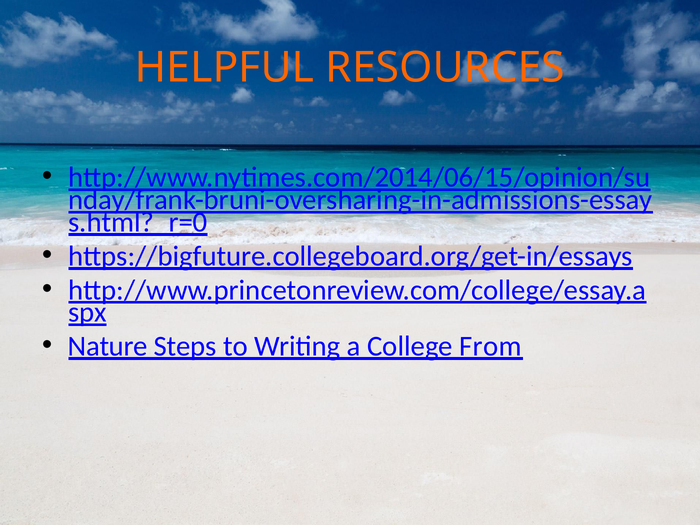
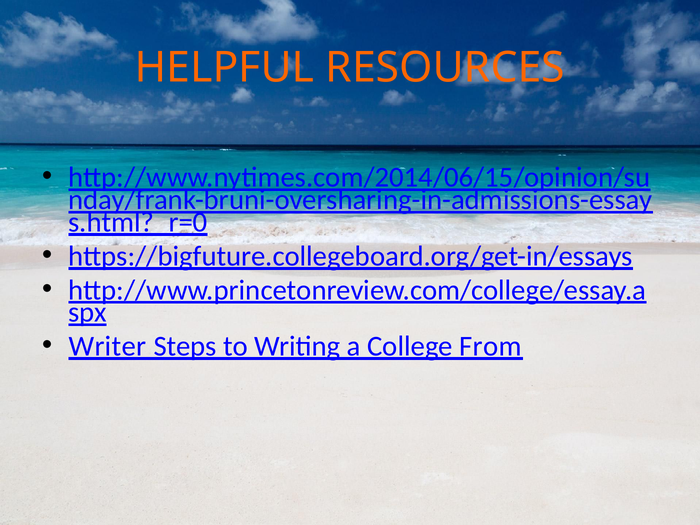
Nature: Nature -> Writer
